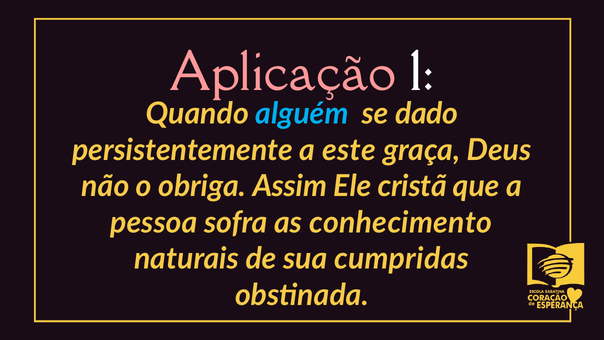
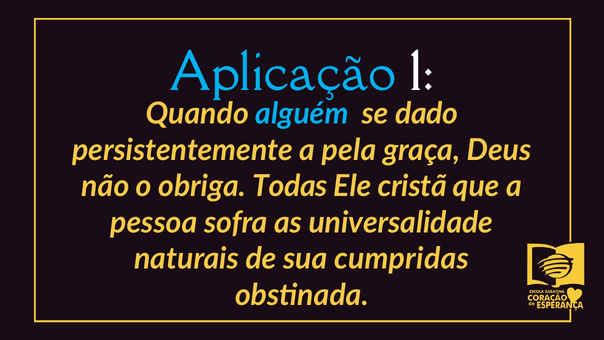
Aplicação colour: pink -> light blue
este: este -> pela
Assim: Assim -> Todas
conhecimento: conhecimento -> universalidade
